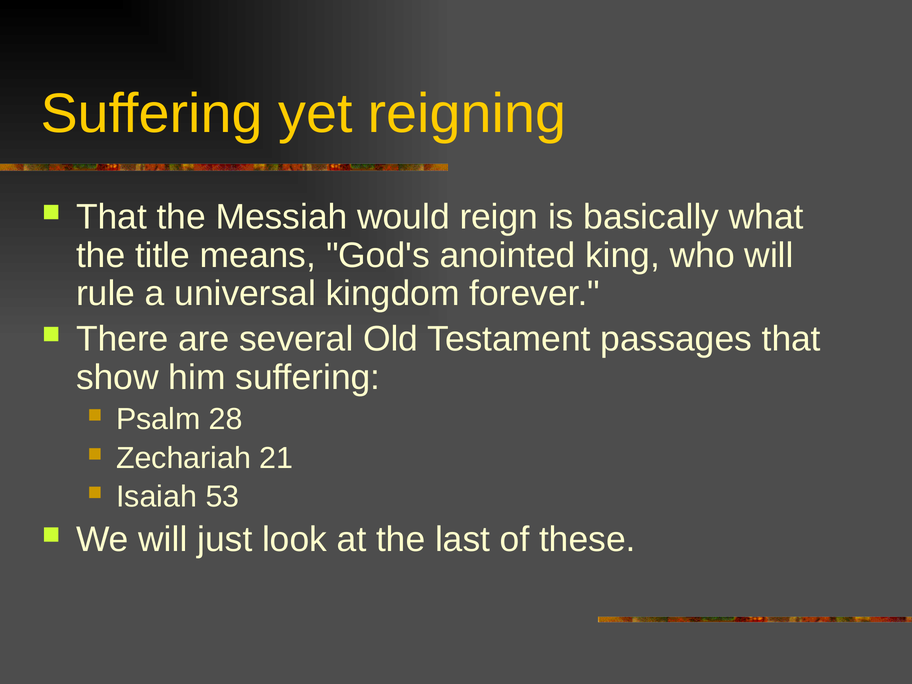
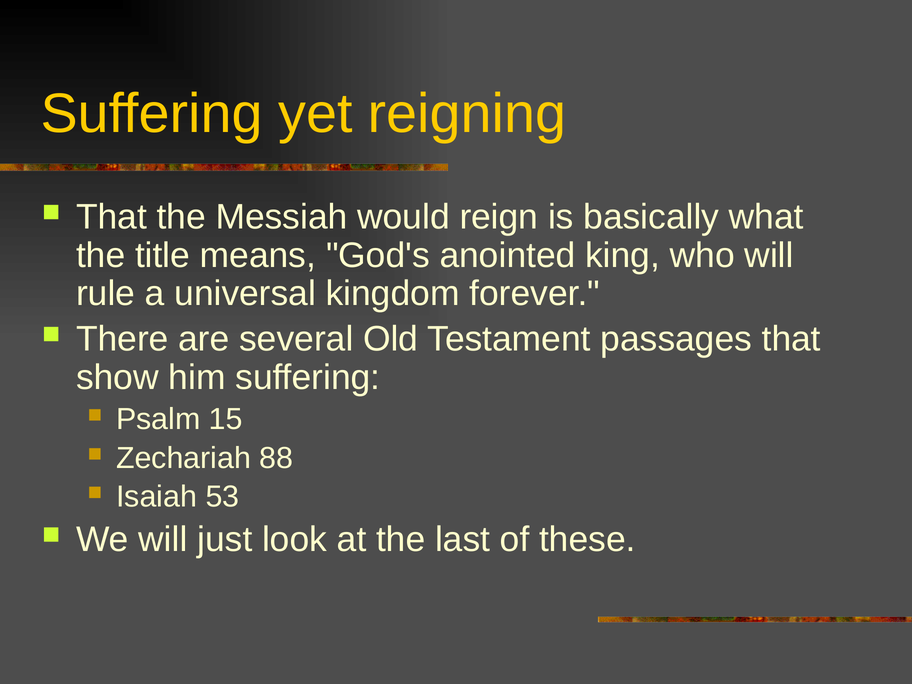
28: 28 -> 15
21: 21 -> 88
